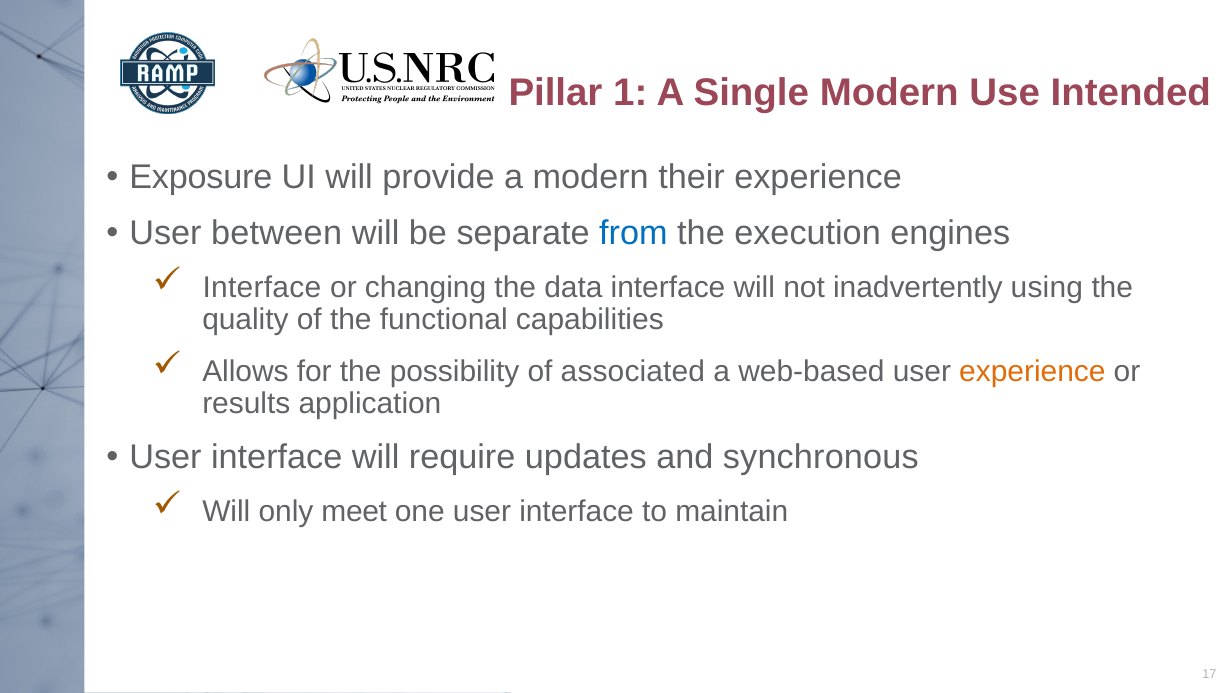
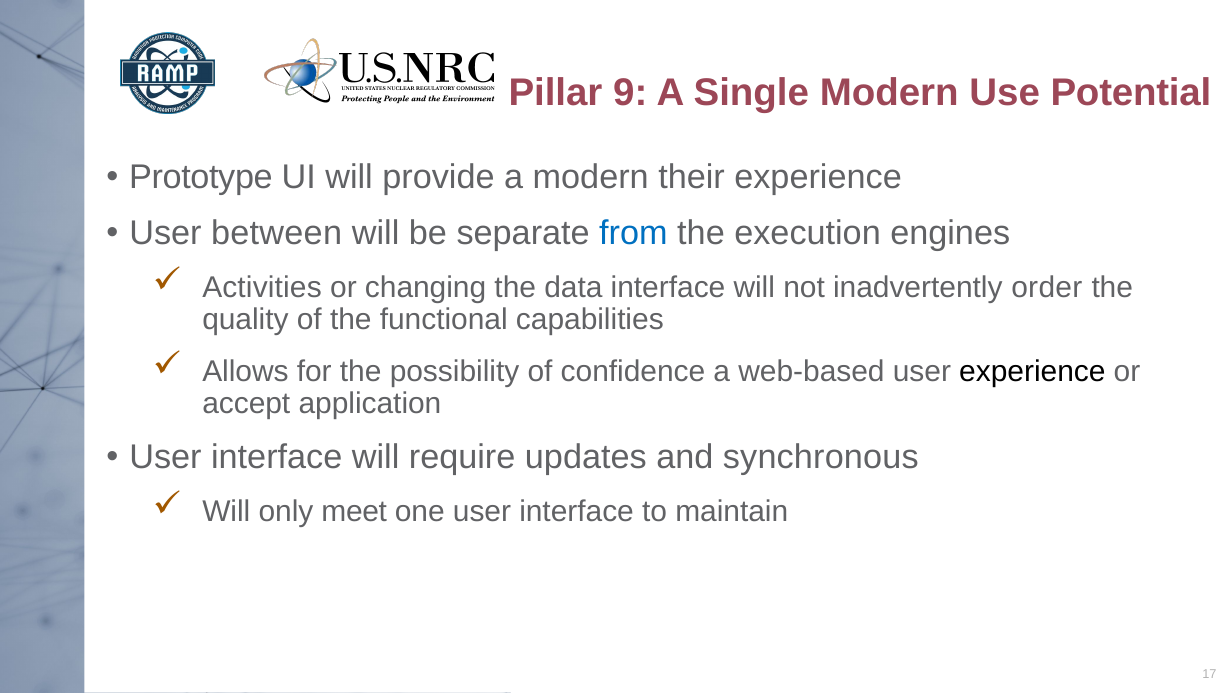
1: 1 -> 9
Intended: Intended -> Potential
Exposure: Exposure -> Prototype
Interface at (262, 288): Interface -> Activities
using: using -> order
associated: associated -> confidence
experience at (1032, 371) colour: orange -> black
results: results -> accept
